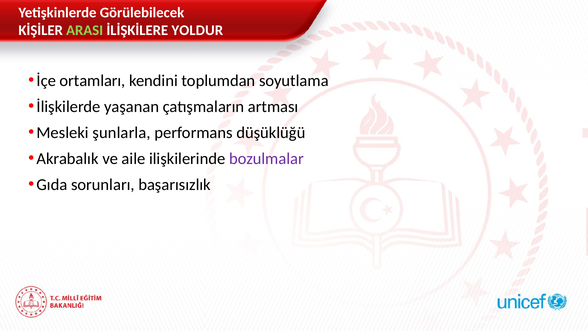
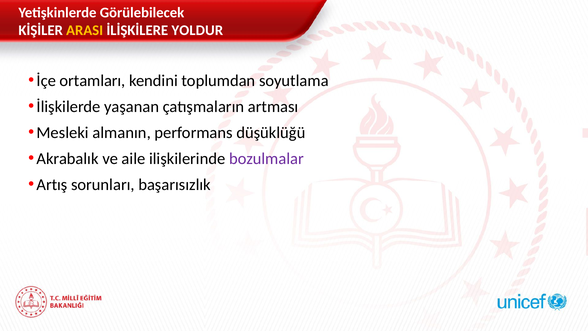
ARASI colour: light green -> yellow
şunlarla: şunlarla -> almanın
Gıda: Gıda -> Artış
